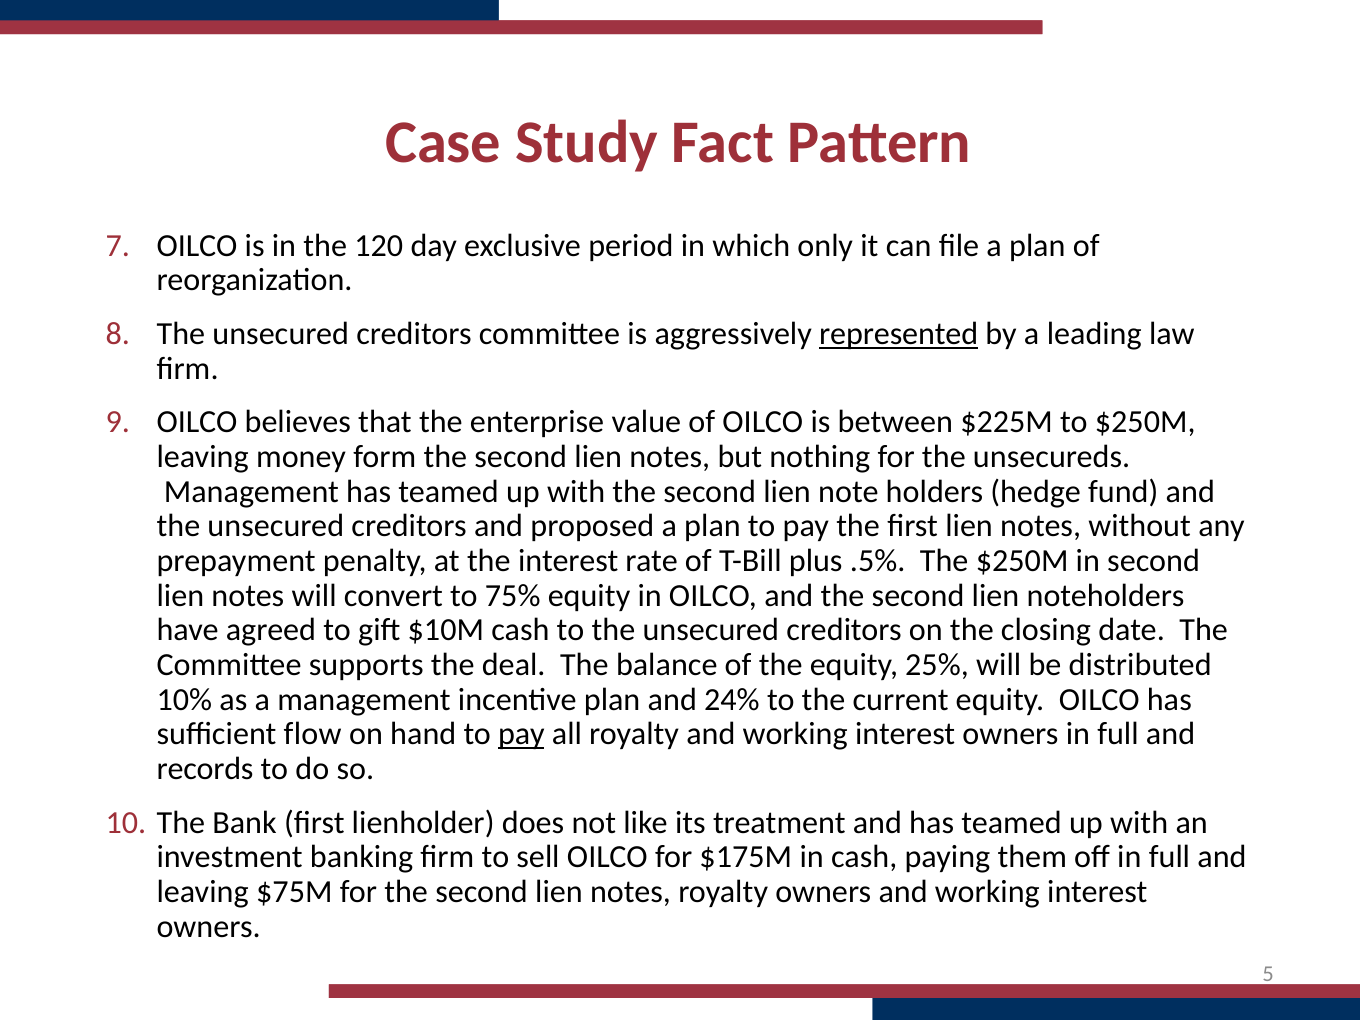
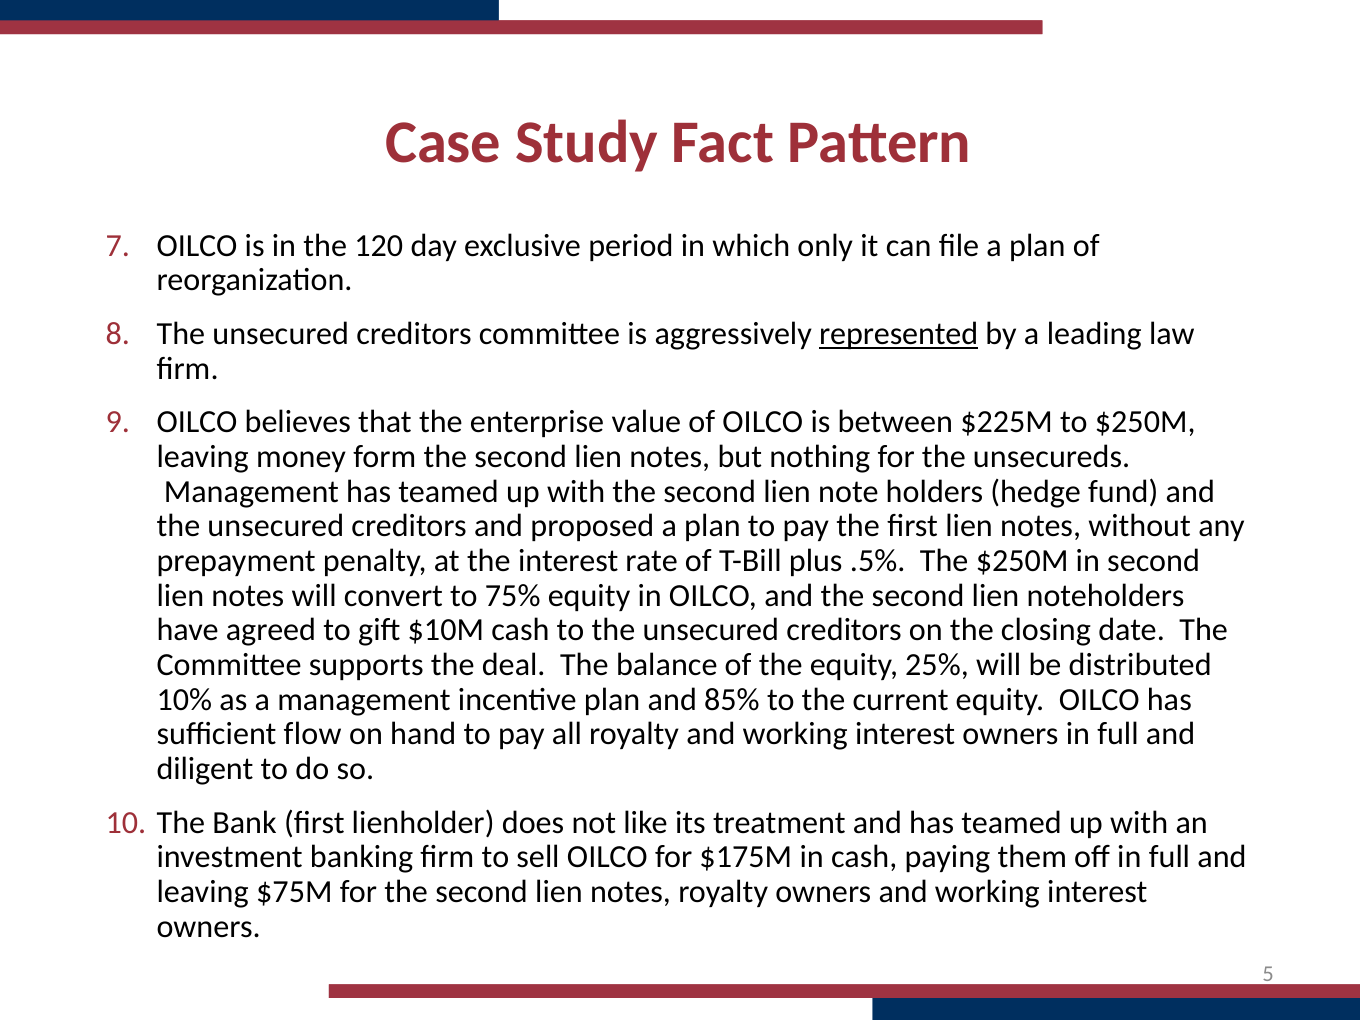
24%: 24% -> 85%
pay at (521, 734) underline: present -> none
records: records -> diligent
